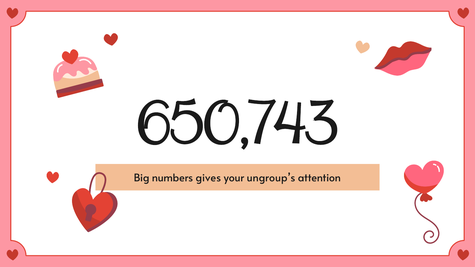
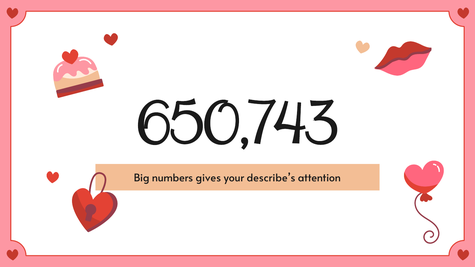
ungroup’s: ungroup’s -> describe’s
